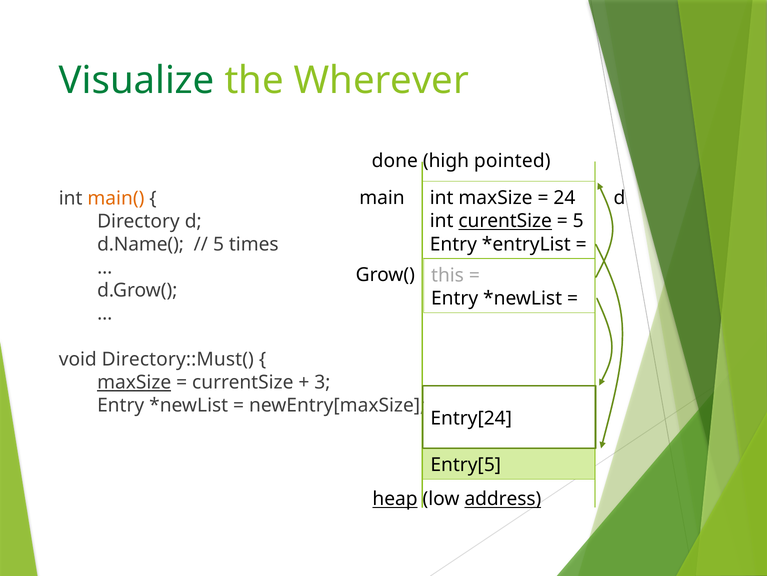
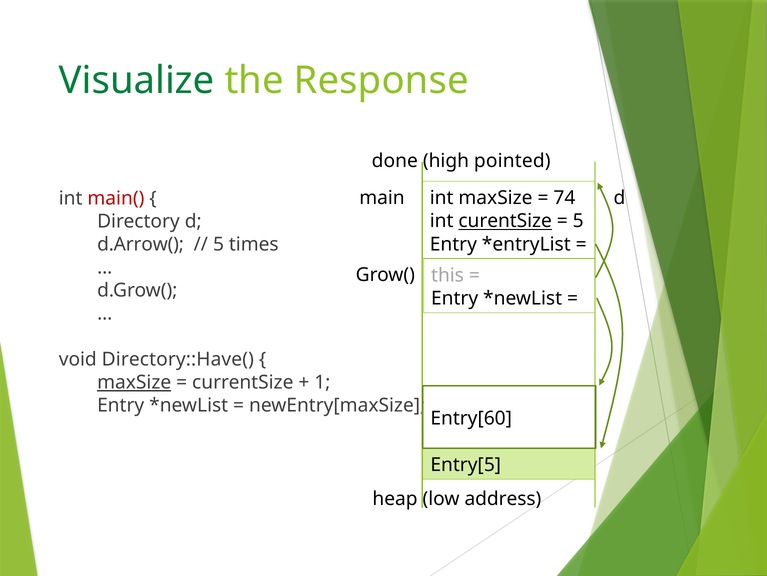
Wherever: Wherever -> Response
main( colour: orange -> red
24: 24 -> 74
d.Name(: d.Name( -> d.Arrow(
Directory::Must(: Directory::Must( -> Directory::Have(
3: 3 -> 1
Entry[24: Entry[24 -> Entry[60
heap underline: present -> none
address underline: present -> none
